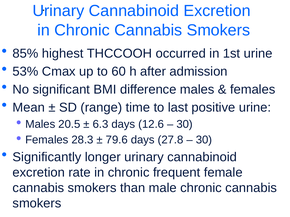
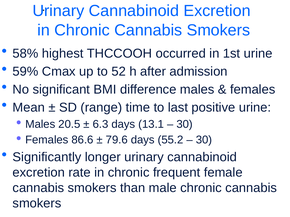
85%: 85% -> 58%
53%: 53% -> 59%
60: 60 -> 52
12.6: 12.6 -> 13.1
28.3: 28.3 -> 86.6
27.8: 27.8 -> 55.2
